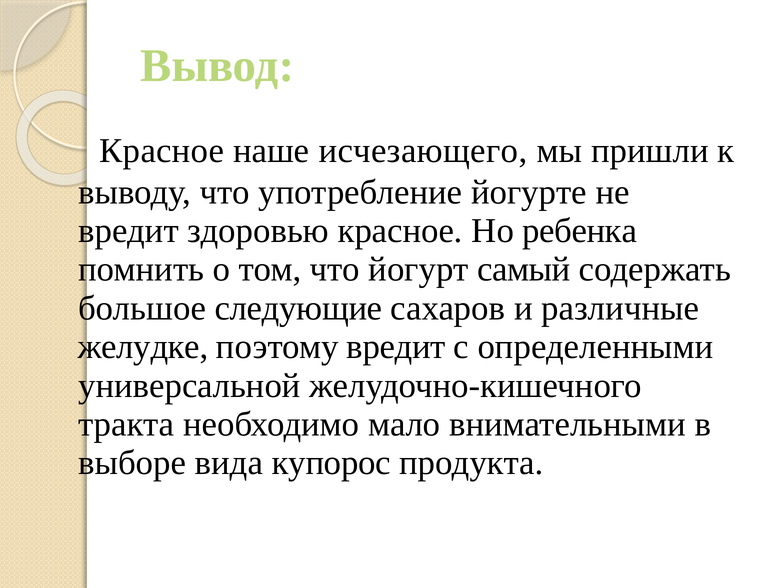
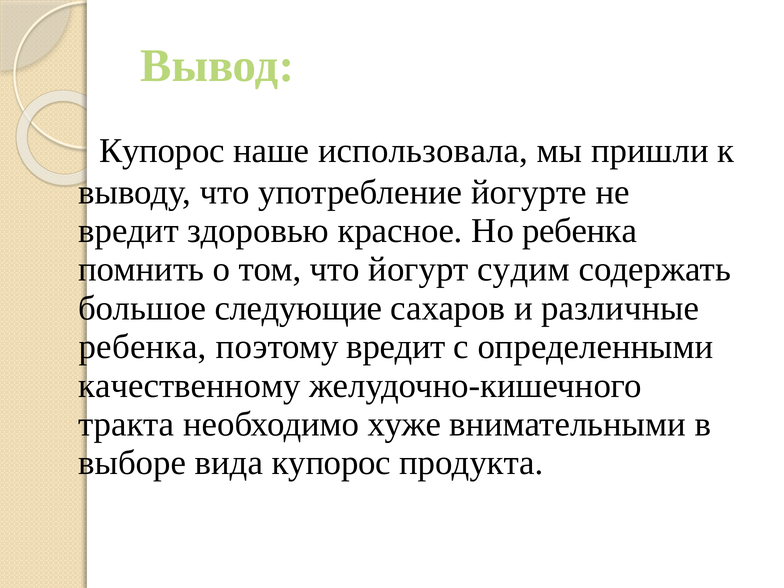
Красное at (162, 151): Красное -> Купорос
исчезающего: исчезающего -> использовала
самый: самый -> судим
желудке at (143, 347): желудке -> ребенка
универсальной: универсальной -> качественному
мало: мало -> хуже
